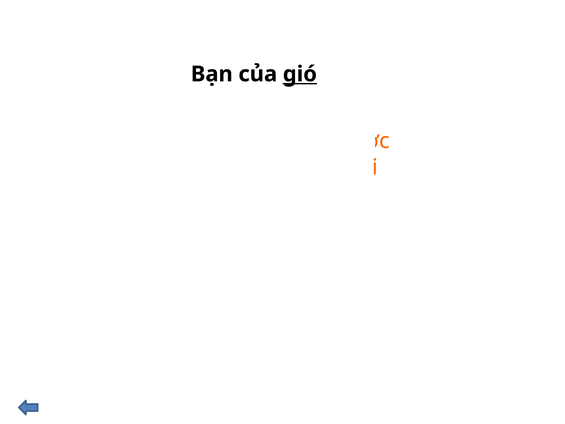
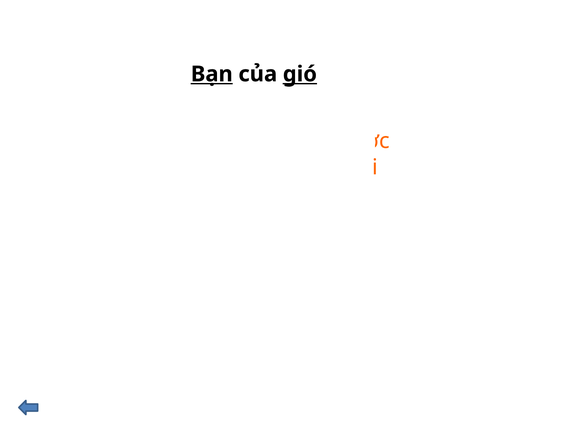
Bạn underline: none -> present
